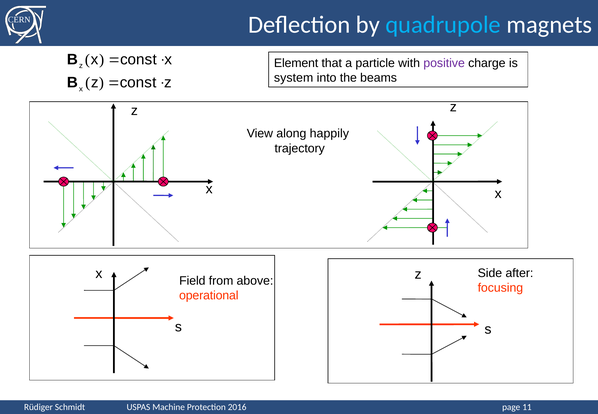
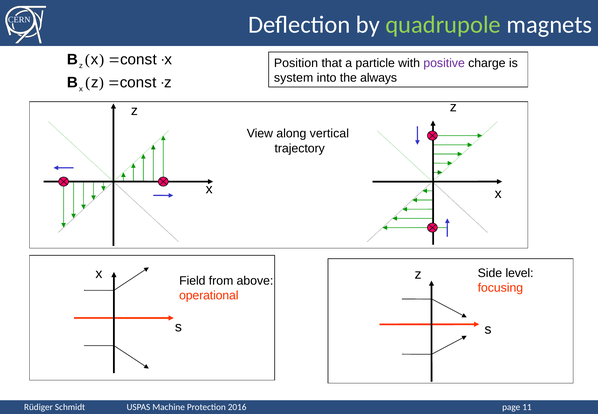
quadrupole colour: light blue -> light green
Element: Element -> Position
beams: beams -> always
happily: happily -> vertical
after: after -> level
